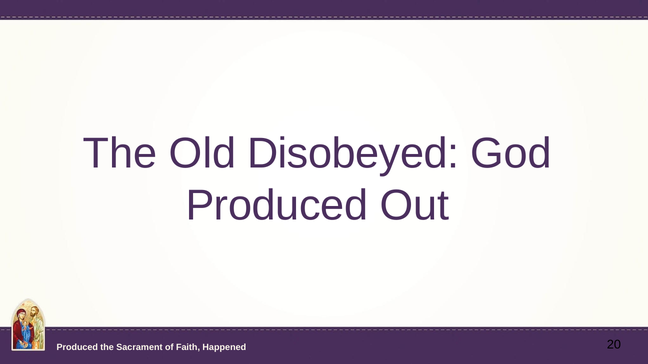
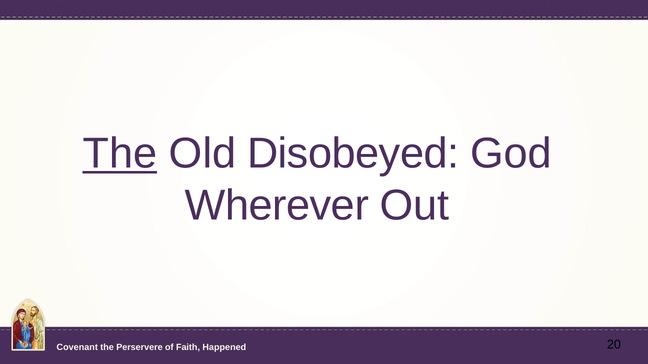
The at (120, 154) underline: none -> present
Produced at (277, 206): Produced -> Wherever
Produced at (77, 348): Produced -> Covenant
Sacrament: Sacrament -> Perservere
